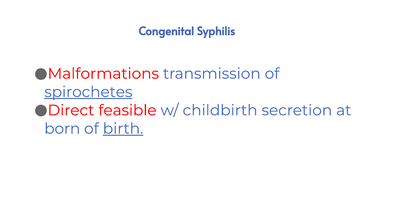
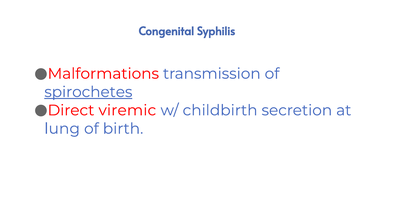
feasible: feasible -> viremic
born: born -> lung
birth underline: present -> none
